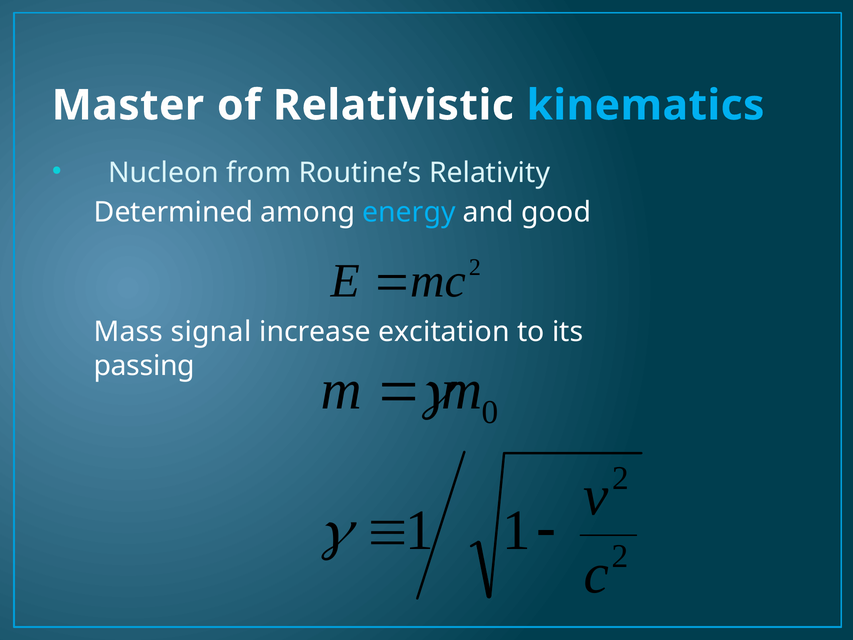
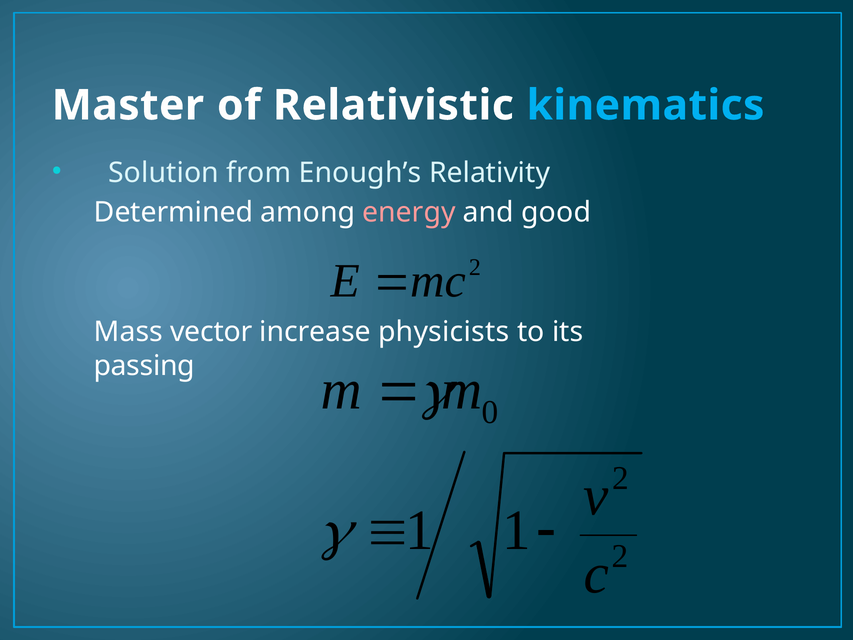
Nucleon: Nucleon -> Solution
Routine’s: Routine’s -> Enough’s
energy colour: light blue -> pink
signal: signal -> vector
excitation: excitation -> physicists
